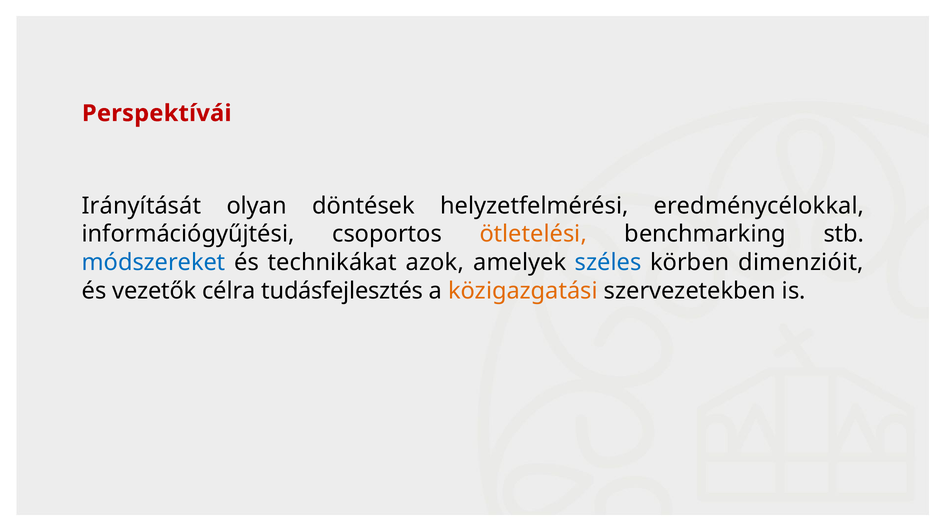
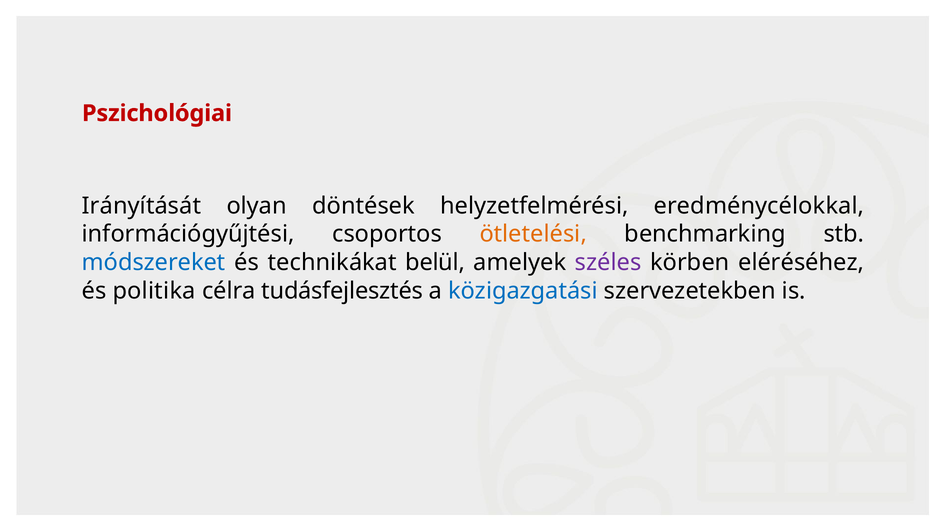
Perspektívái: Perspektívái -> Pszichológiai
azok: azok -> belül
széles colour: blue -> purple
dimenzióit: dimenzióit -> eléréséhez
vezetők: vezetők -> politika
közigazgatási colour: orange -> blue
